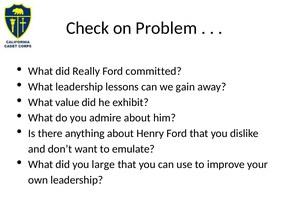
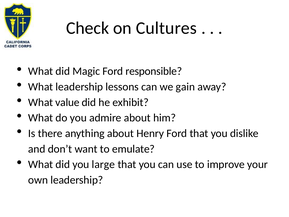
Problem: Problem -> Cultures
Really: Really -> Magic
committed: committed -> responsible
